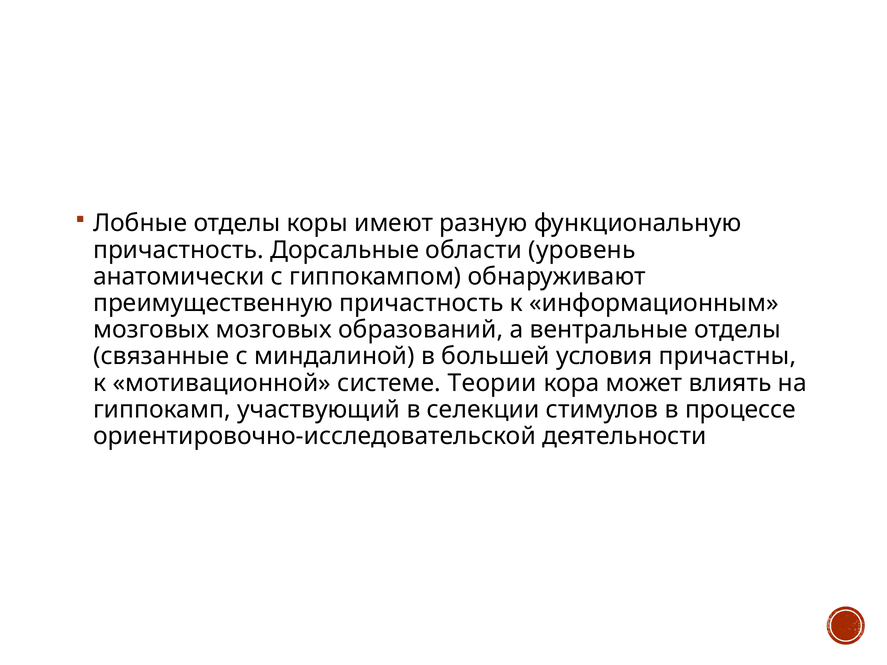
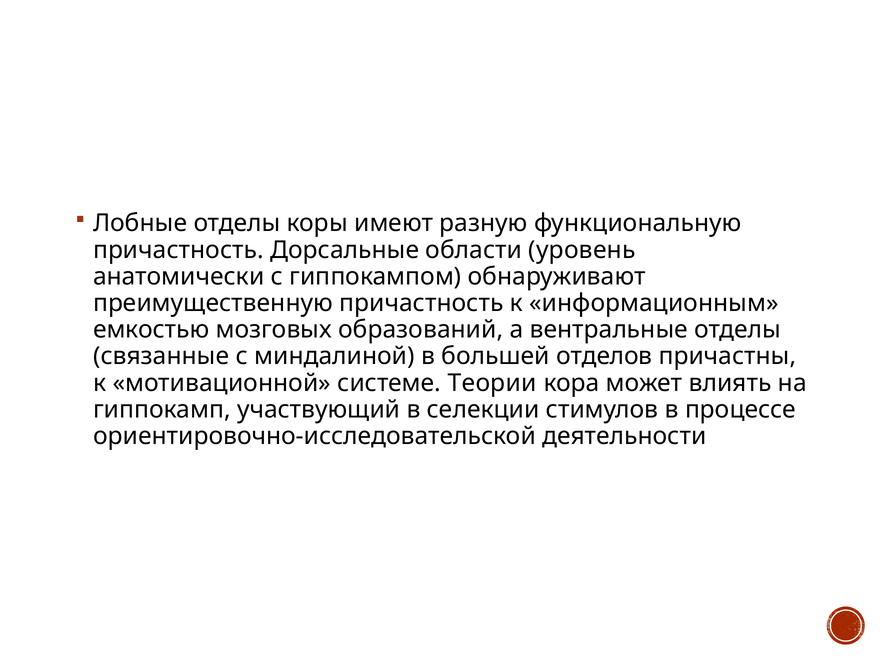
мозговых at (151, 330): мозговых -> емкостью
условия: условия -> отделов
